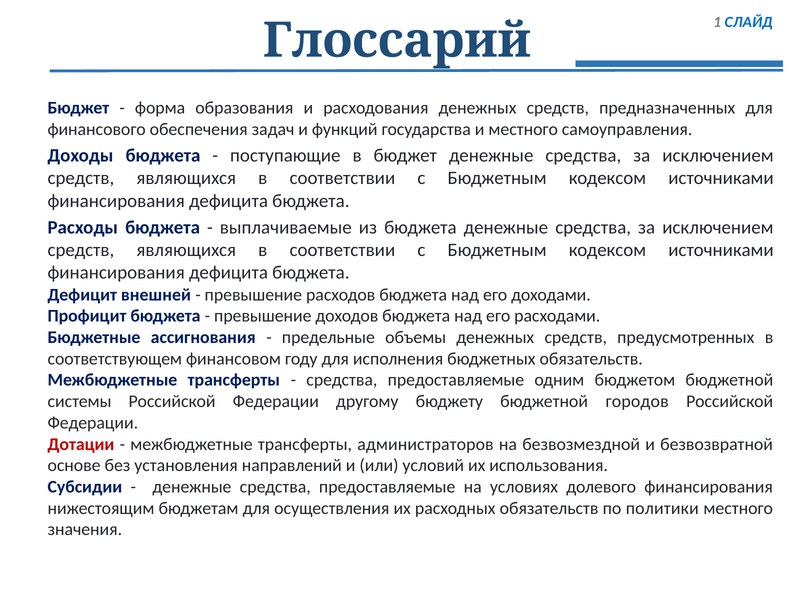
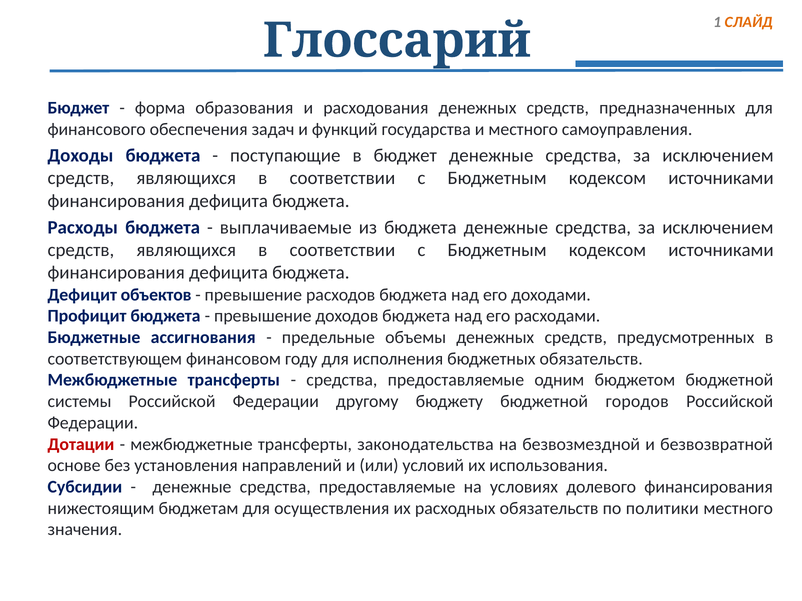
СЛАЙД colour: blue -> orange
внешней: внешней -> объектов
администраторов: администраторов -> законодательства
